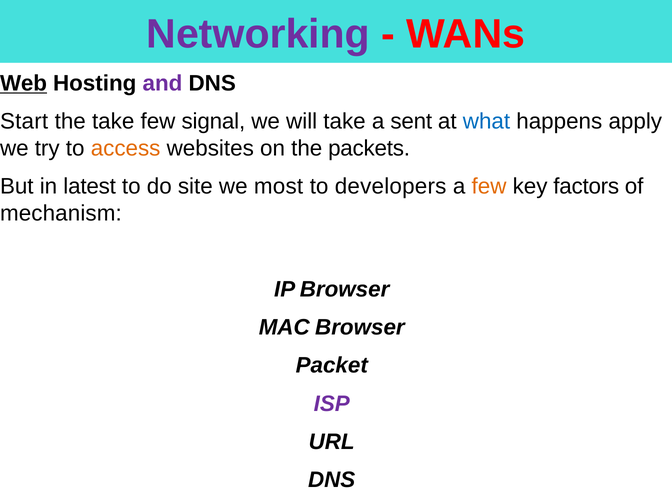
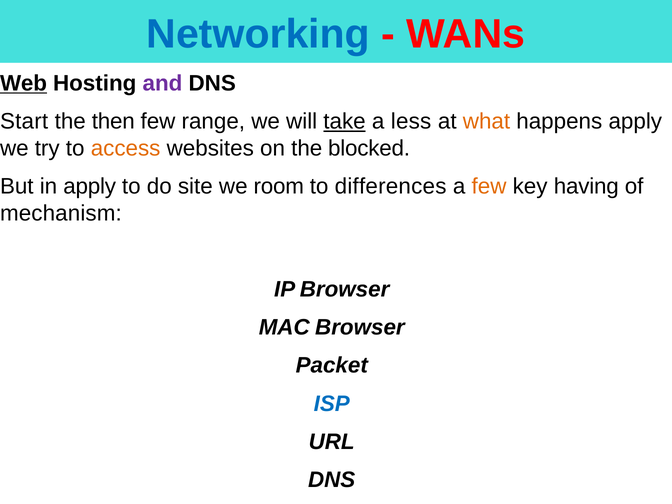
Networking colour: purple -> blue
the take: take -> then
signal: signal -> range
take at (345, 121) underline: none -> present
sent: sent -> less
what colour: blue -> orange
packets: packets -> blocked
in latest: latest -> apply
most: most -> room
developers: developers -> differences
factors: factors -> having
ISP colour: purple -> blue
